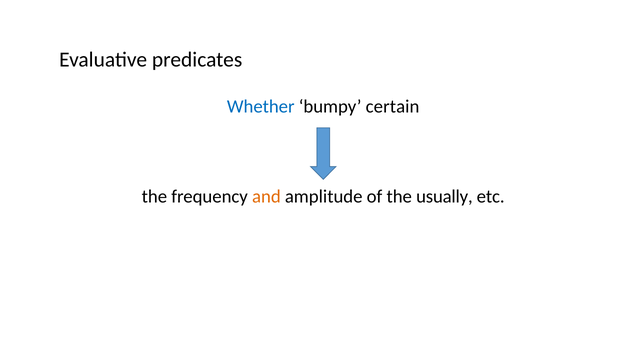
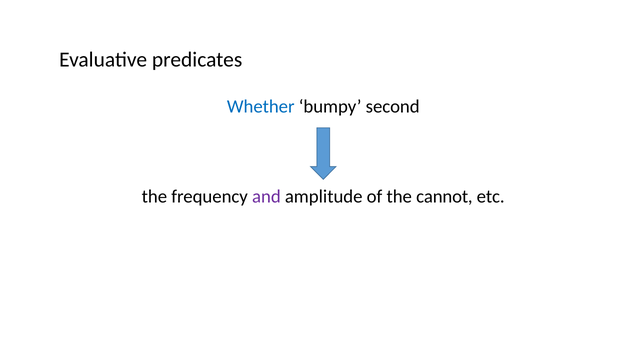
certain: certain -> second
and colour: orange -> purple
usually: usually -> cannot
